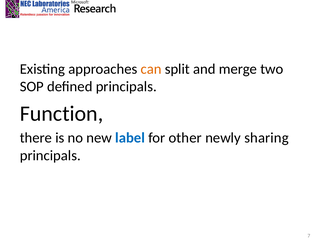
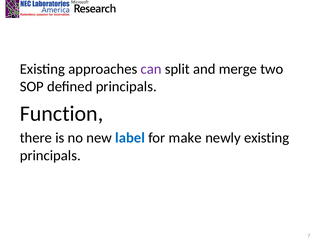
can colour: orange -> purple
other: other -> make
newly sharing: sharing -> existing
